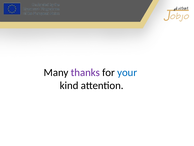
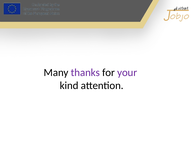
your colour: blue -> purple
